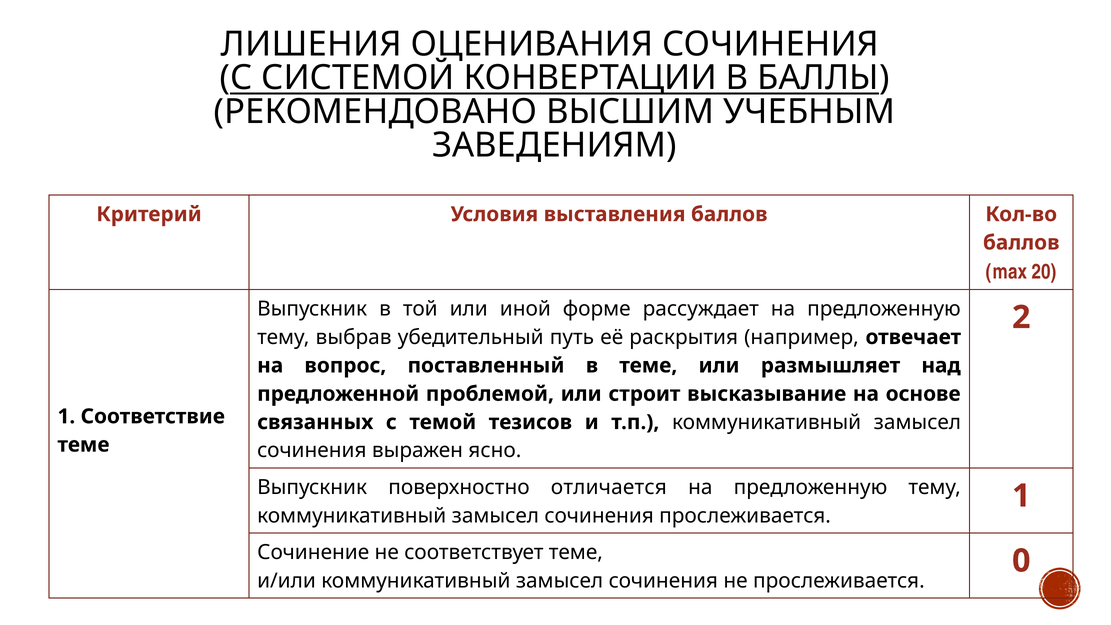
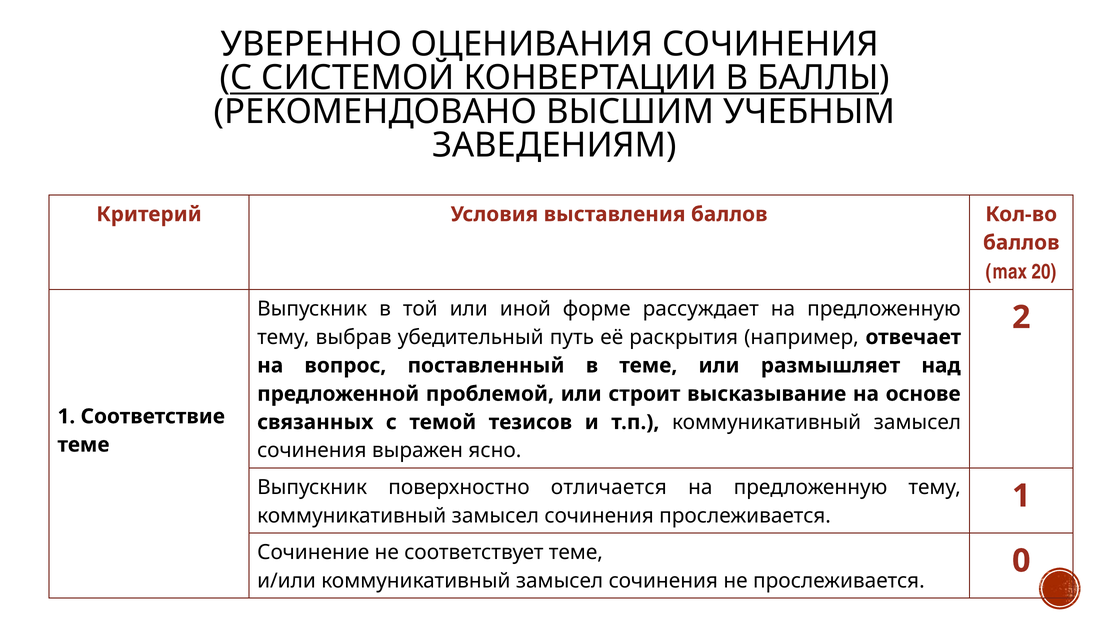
ЛИШЕНИЯ: ЛИШЕНИЯ -> УВЕРЕННО
